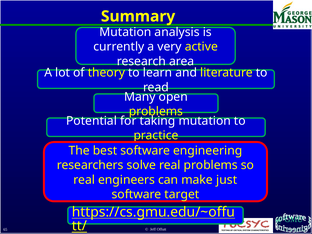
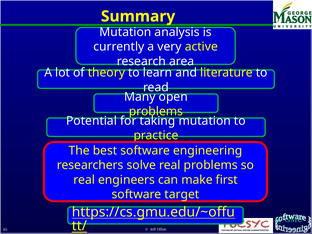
just: just -> first
